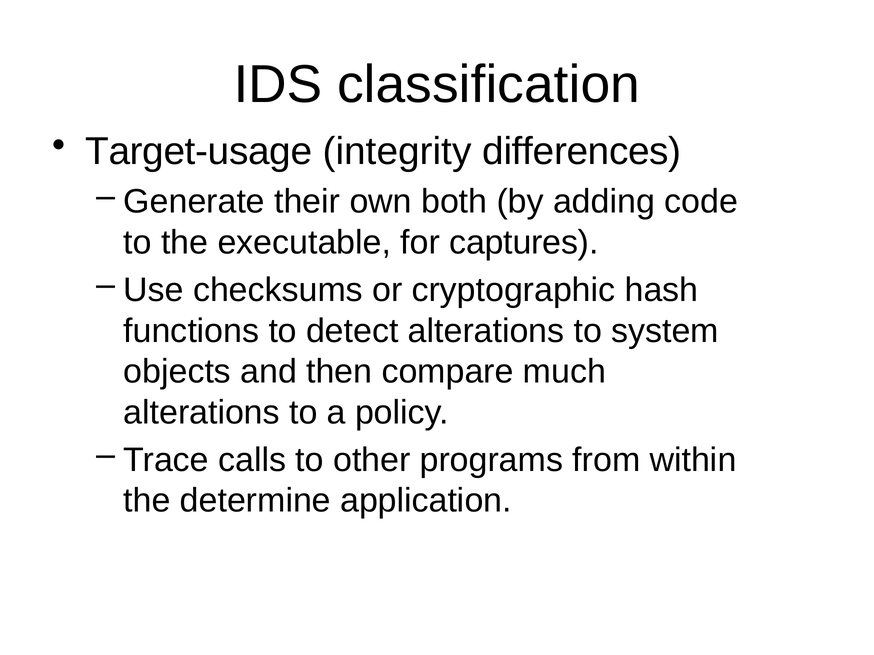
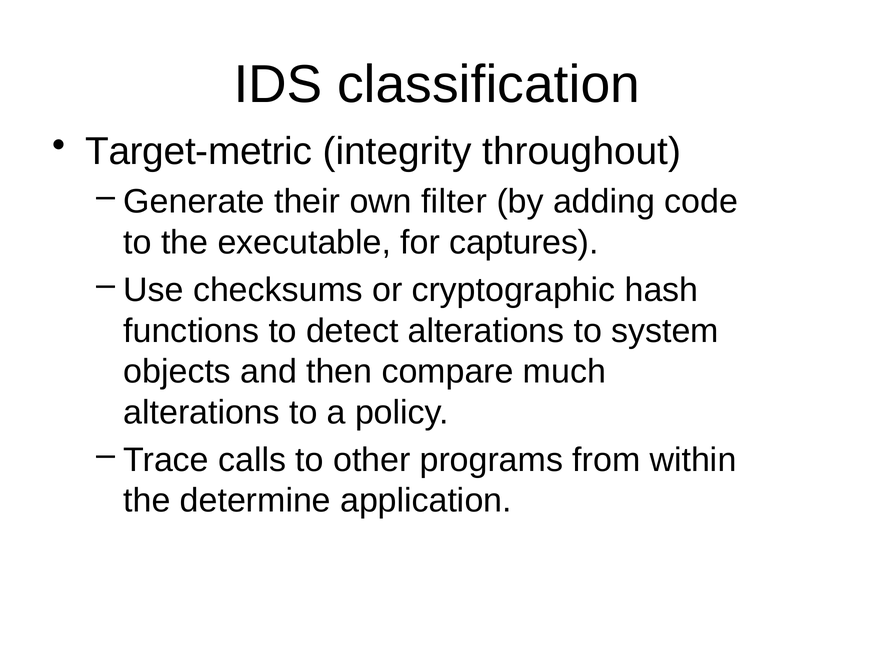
Target-usage: Target-usage -> Target-metric
differences: differences -> throughout
both: both -> filter
